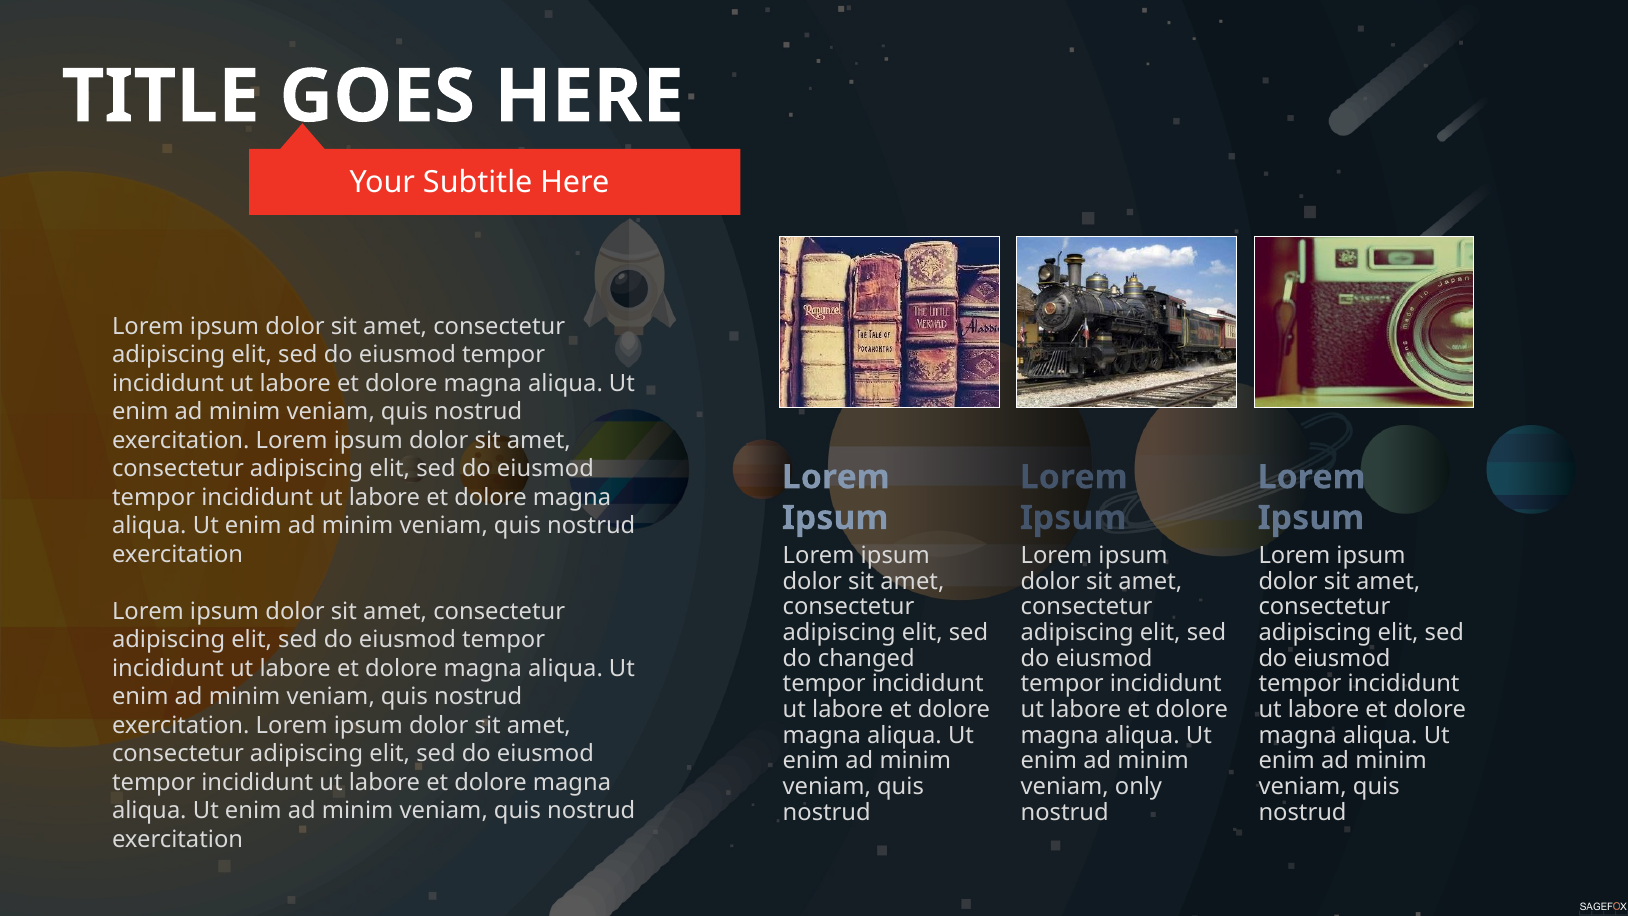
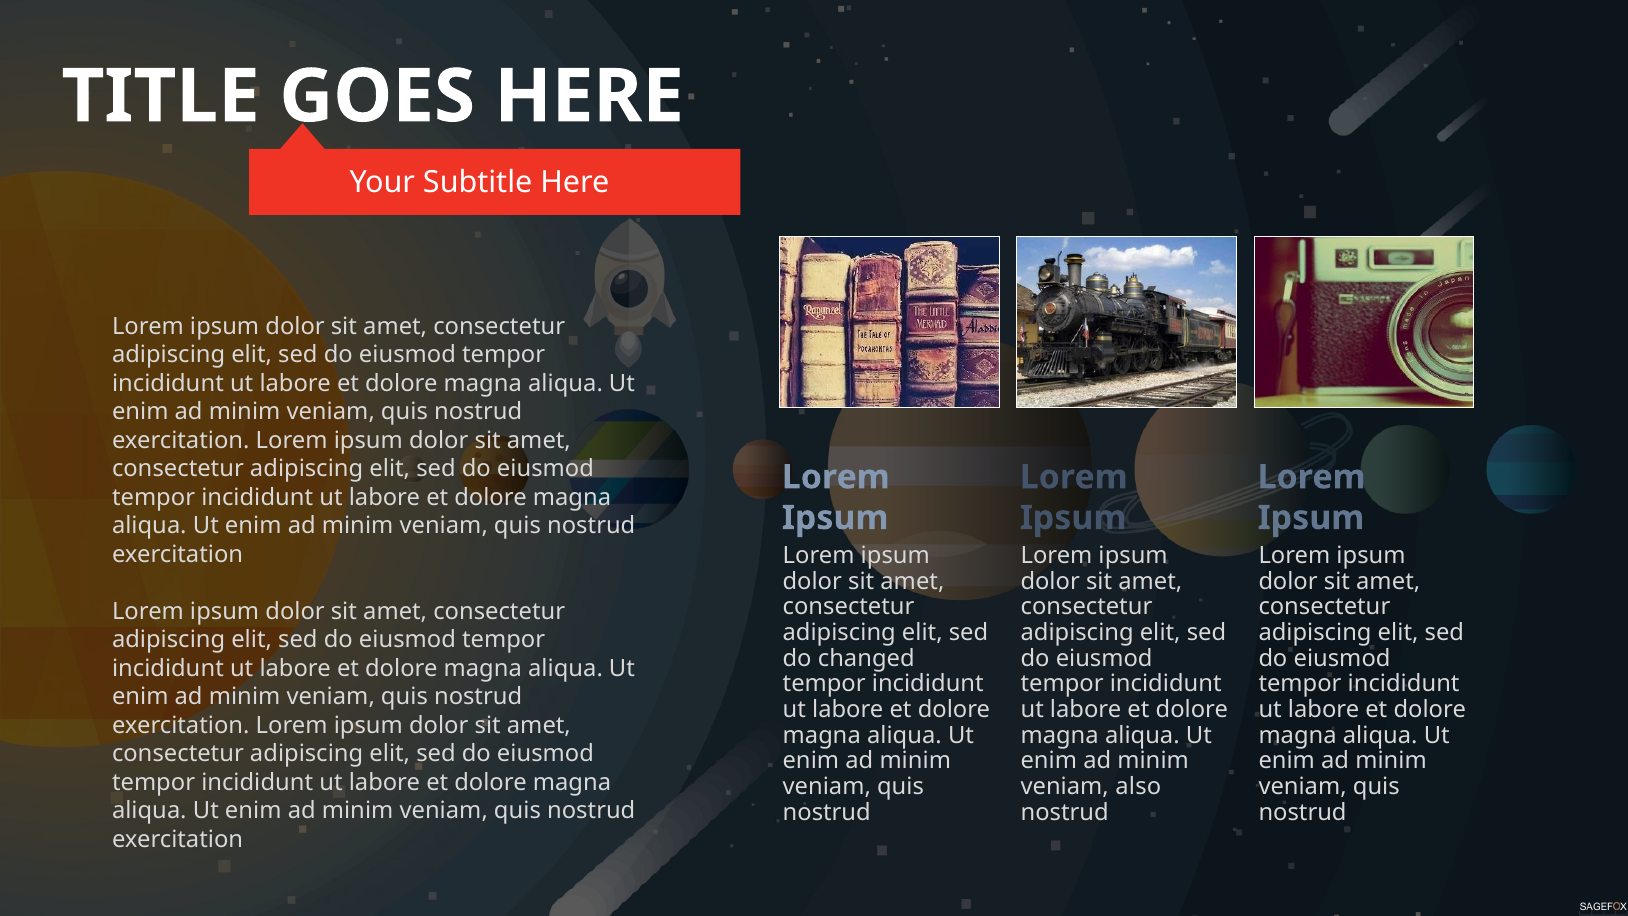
only: only -> also
